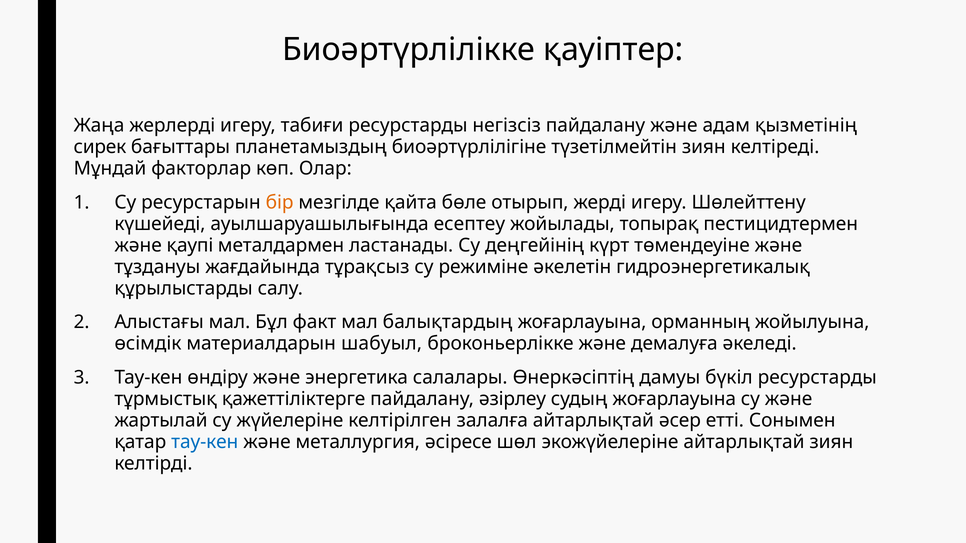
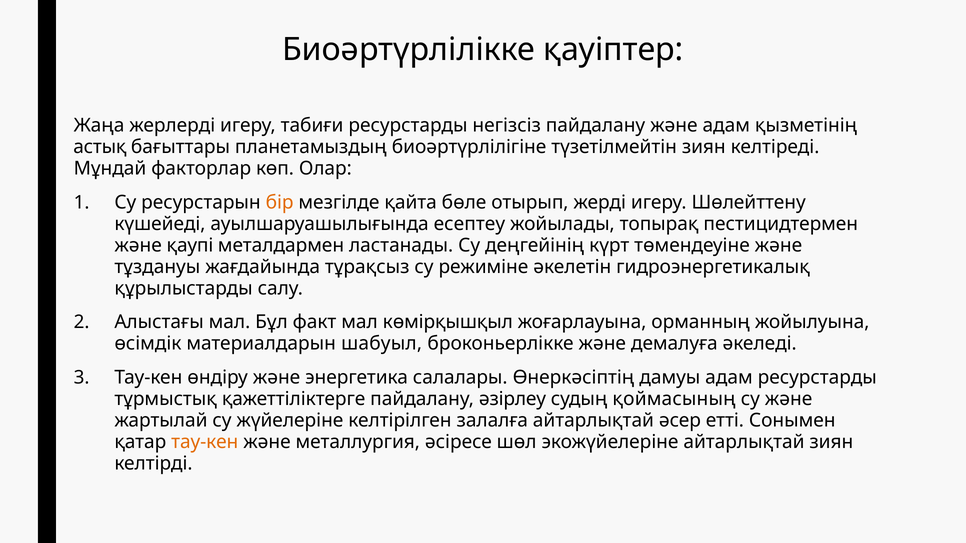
сирек: сирек -> астық
балықтардың: балықтардың -> көмірқышқыл
дамуы бүкіл: бүкіл -> адам
судың жоғарлауына: жоғарлауына -> қоймасының
тау-кен at (205, 442) colour: blue -> orange
